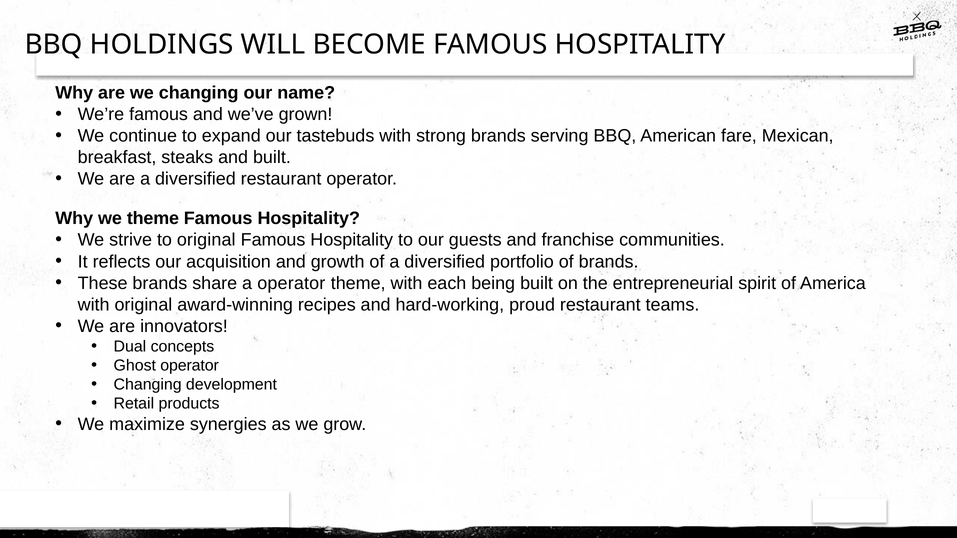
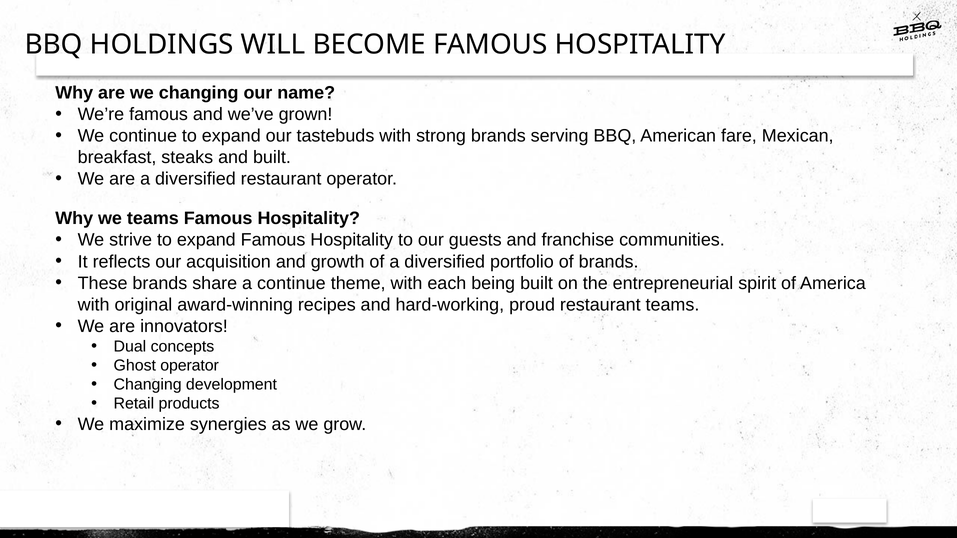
we theme: theme -> teams
strive to original: original -> expand
a operator: operator -> continue
